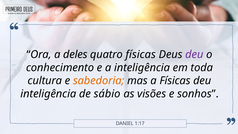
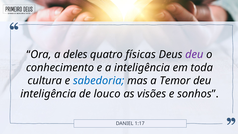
sabedoria colour: orange -> blue
a Físicas: Físicas -> Temor
sábio: sábio -> louco
